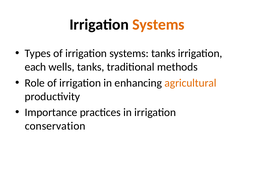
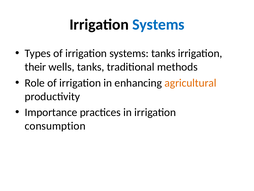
Systems at (158, 25) colour: orange -> blue
each: each -> their
conservation: conservation -> consumption
